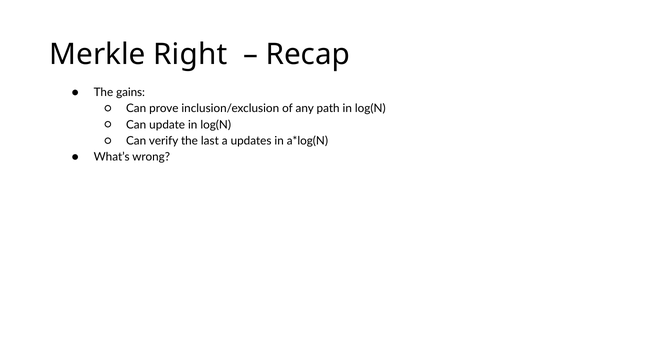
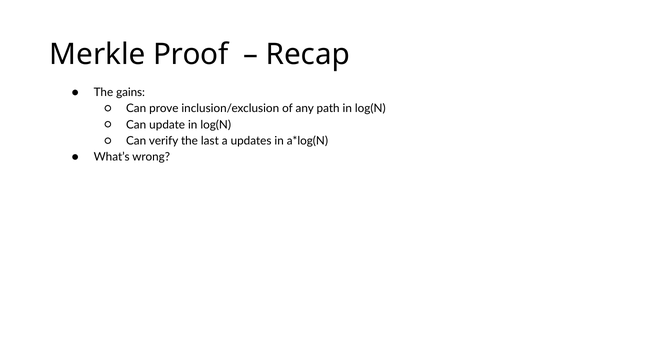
Right: Right -> Proof
